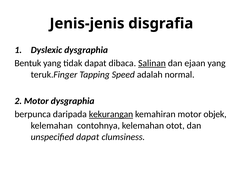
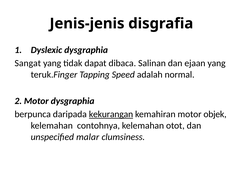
Bentuk: Bentuk -> Sangat
Salinan underline: present -> none
unspecified dapat: dapat -> malar
